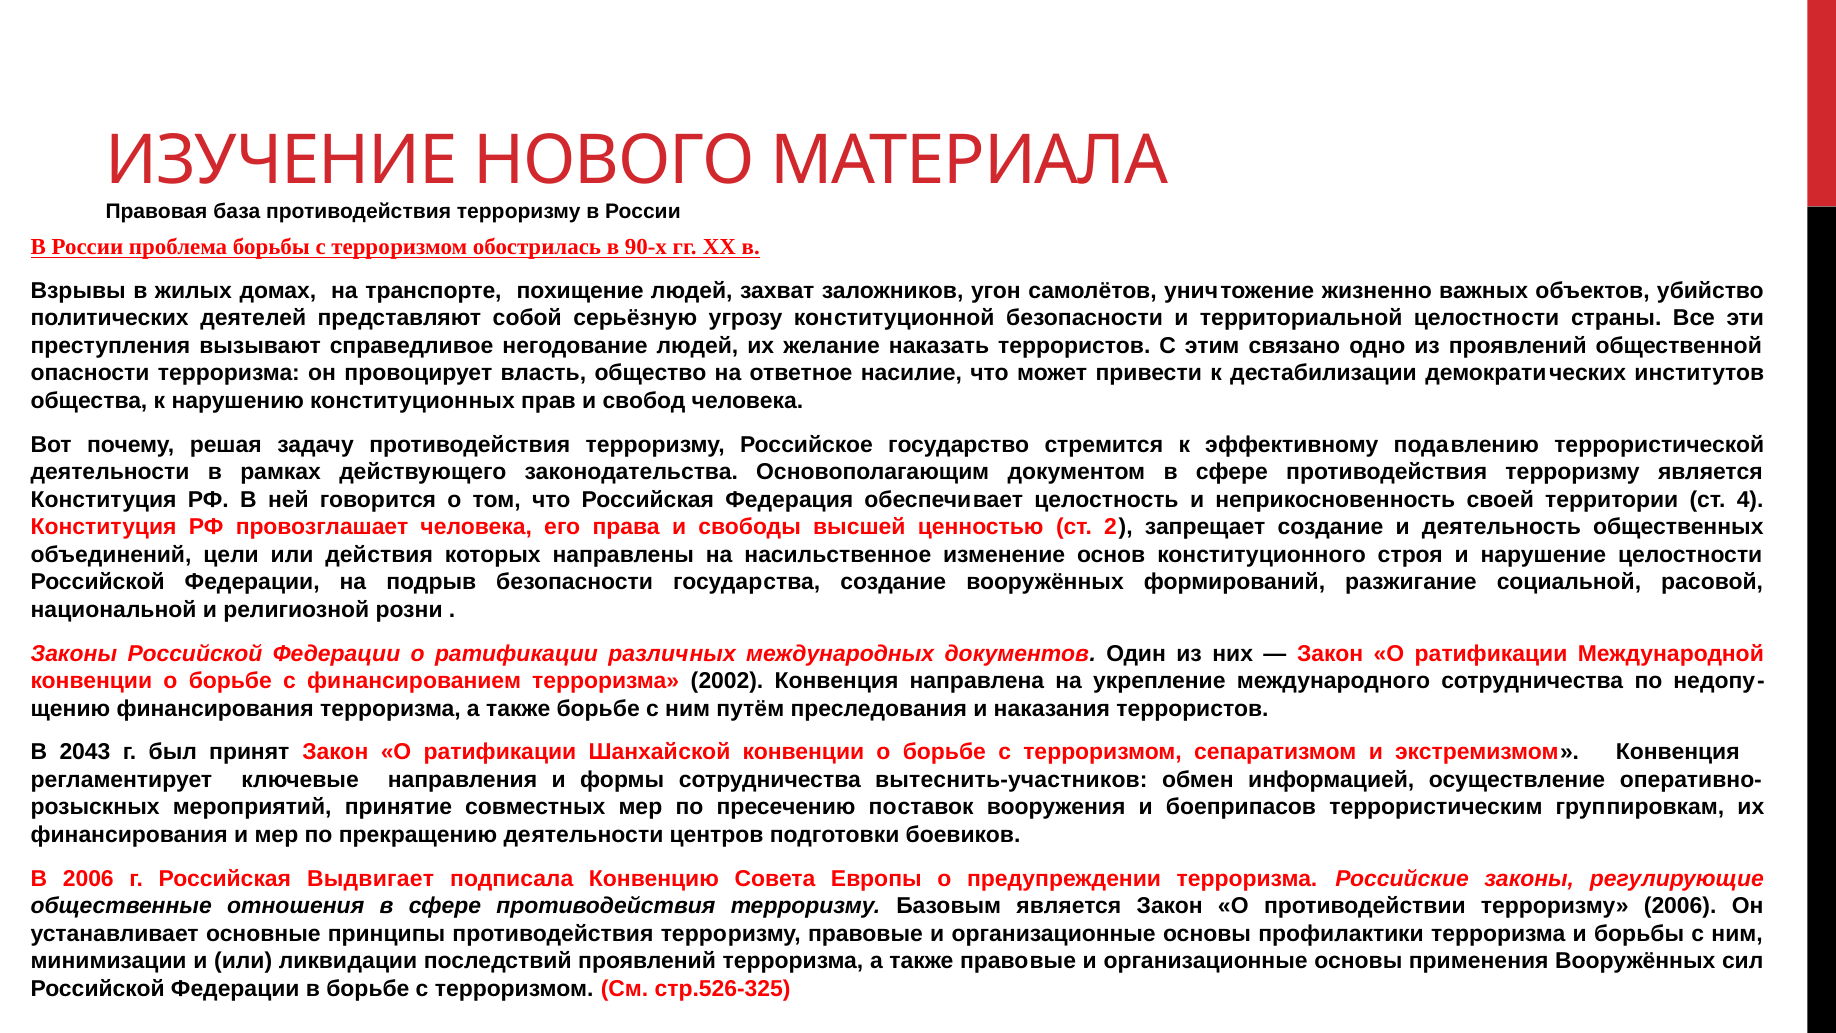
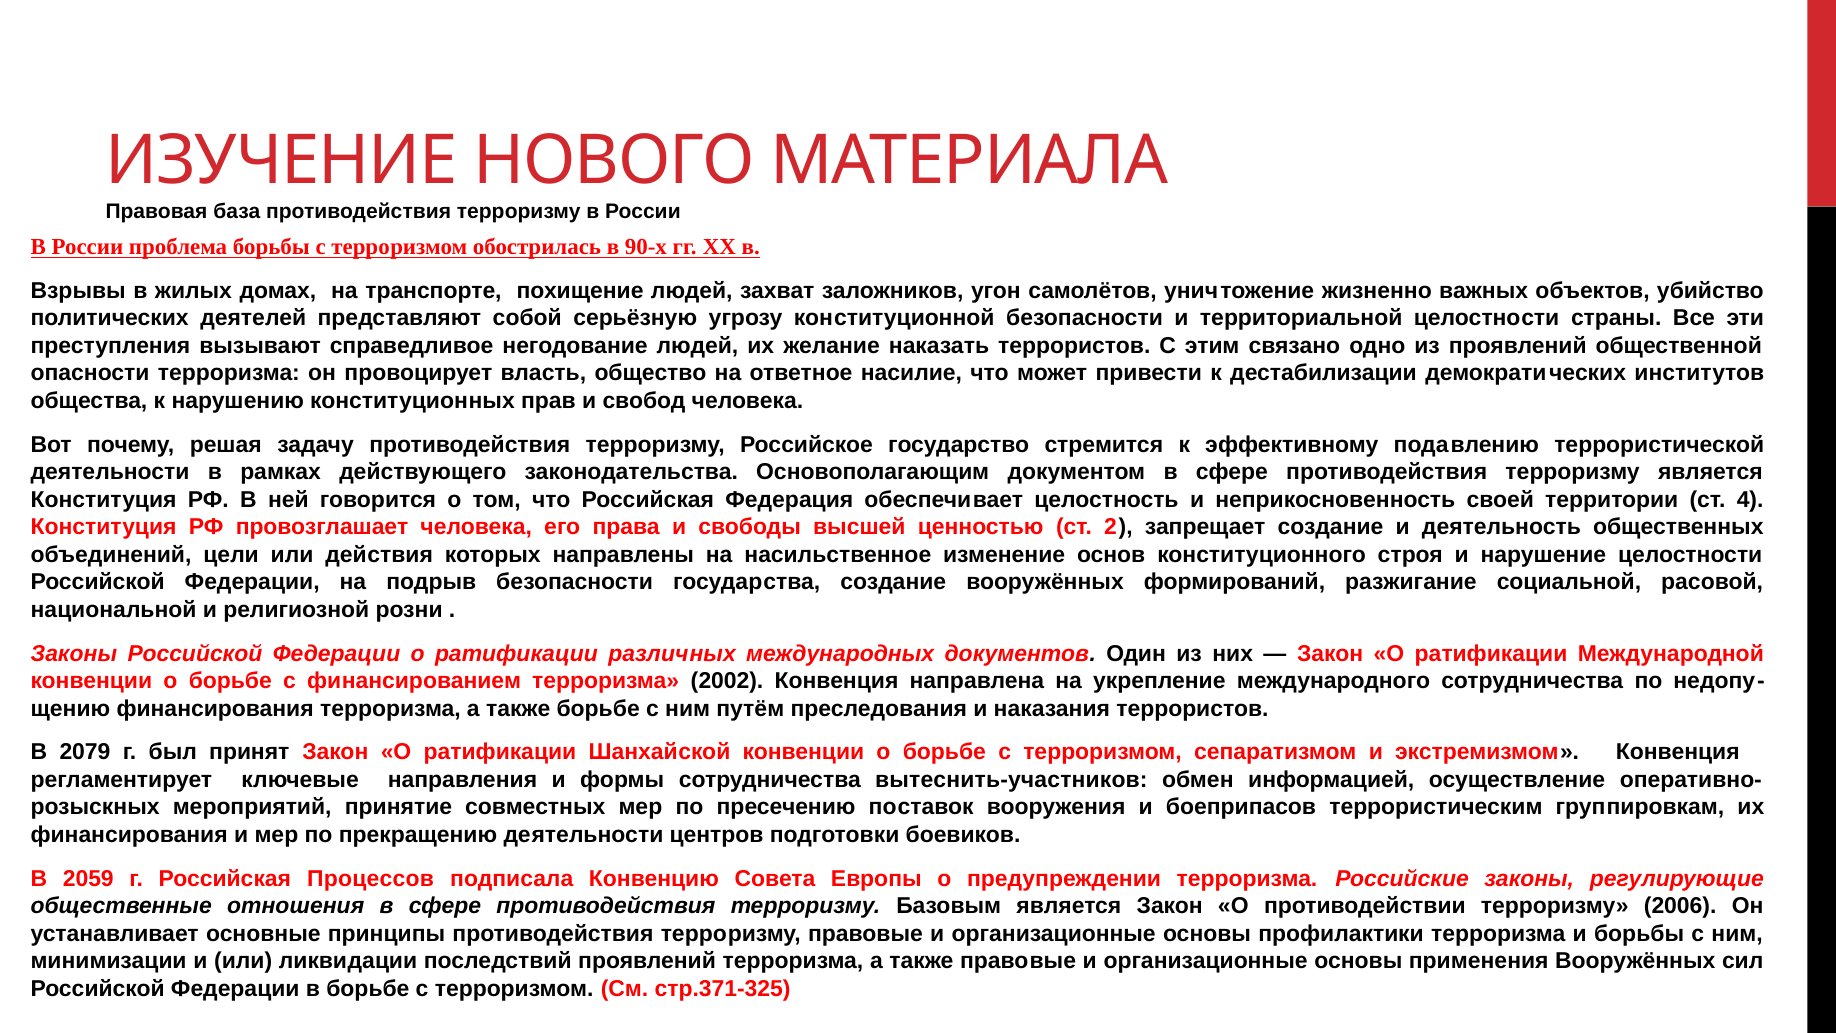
2043: 2043 -> 2079
В 2006: 2006 -> 2059
Выдвигает: Выдвигает -> Процессов
стр.526-325: стр.526-325 -> стр.371-325
